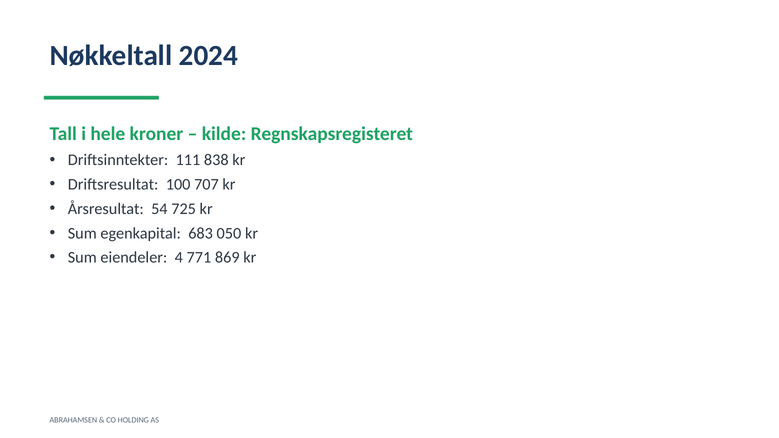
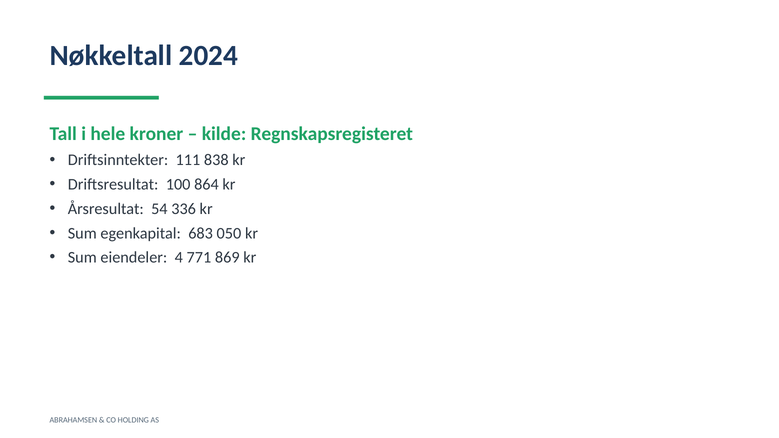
707: 707 -> 864
725: 725 -> 336
